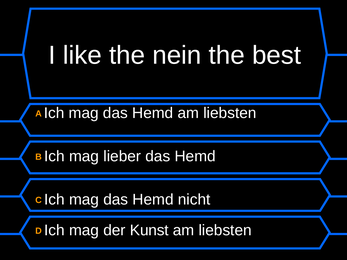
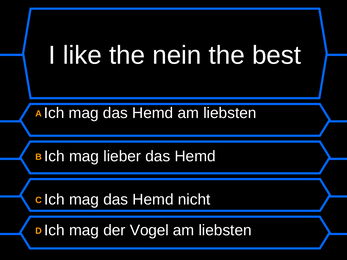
Kunst: Kunst -> Vogel
